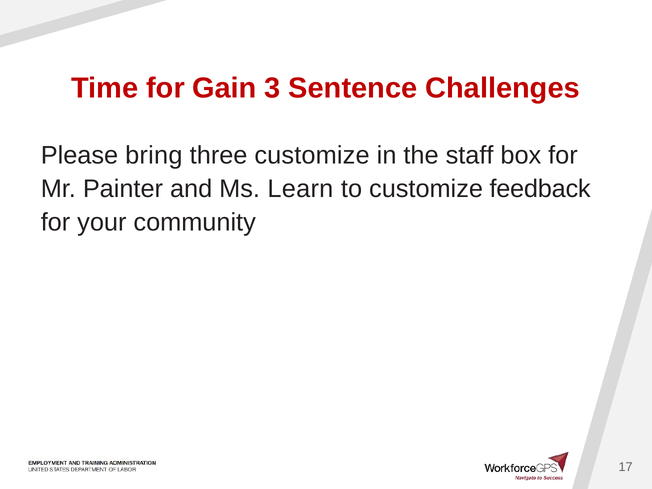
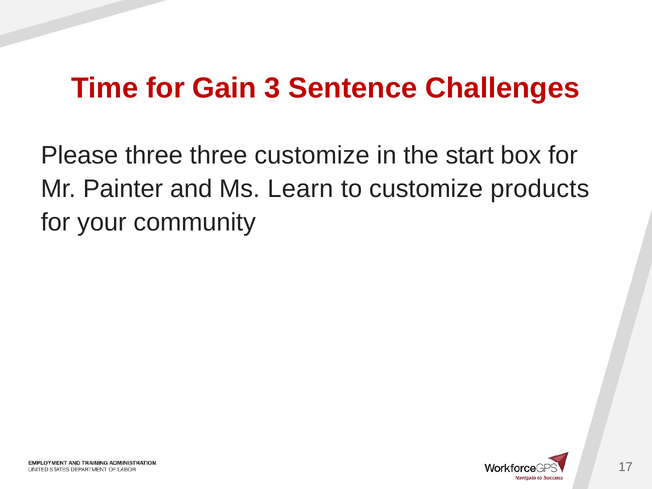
Please bring: bring -> three
staff: staff -> start
feedback: feedback -> products
